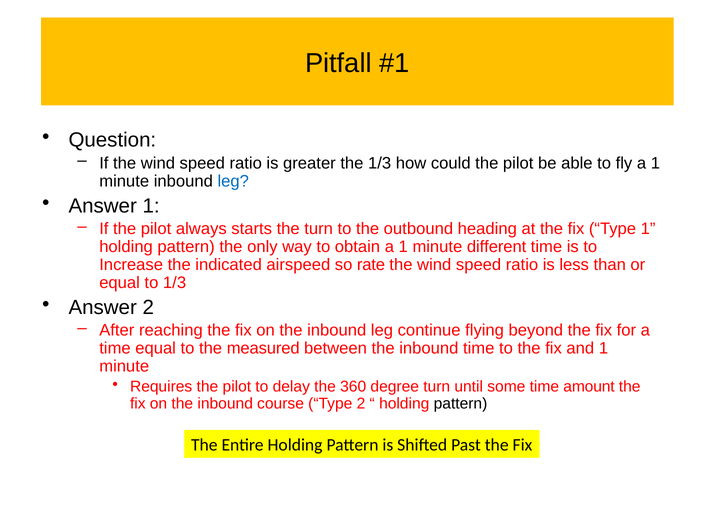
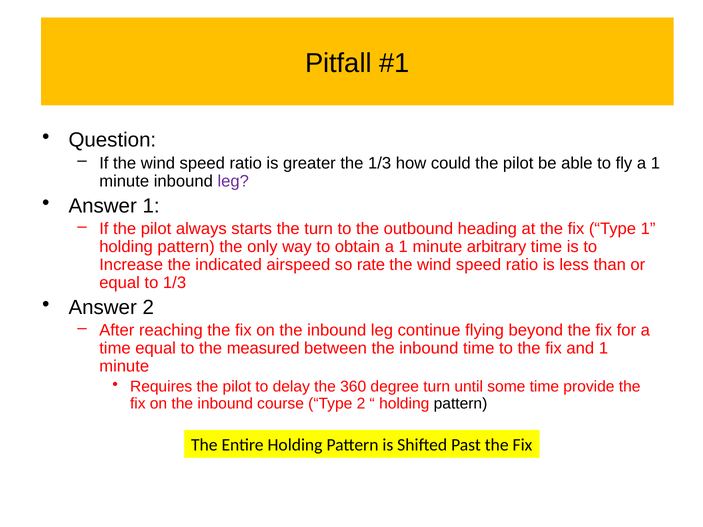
leg at (233, 181) colour: blue -> purple
different: different -> arbitrary
amount: amount -> provide
